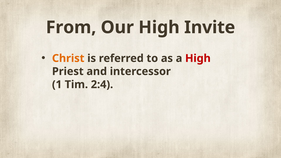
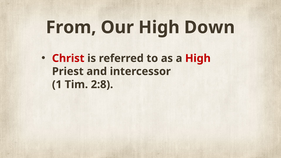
Invite: Invite -> Down
Christ colour: orange -> red
2:4: 2:4 -> 2:8
